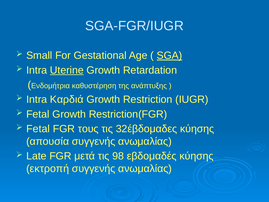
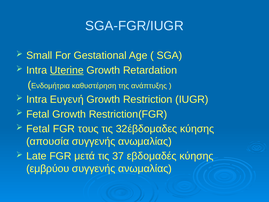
SGA underline: present -> none
Καρδιά: Καρδιά -> Ευγενή
98: 98 -> 37
εκτροπή: εκτροπή -> εμβρύου
